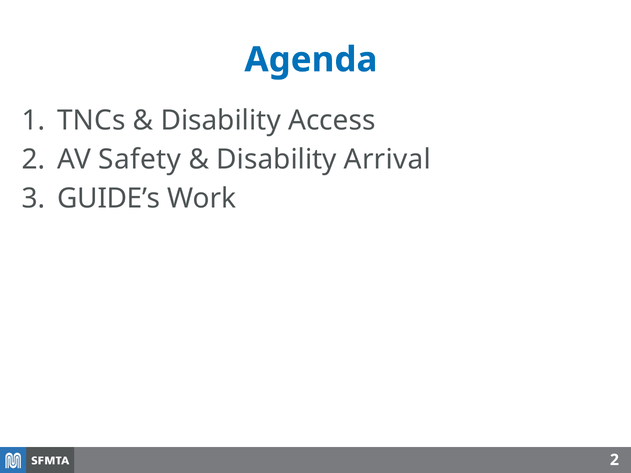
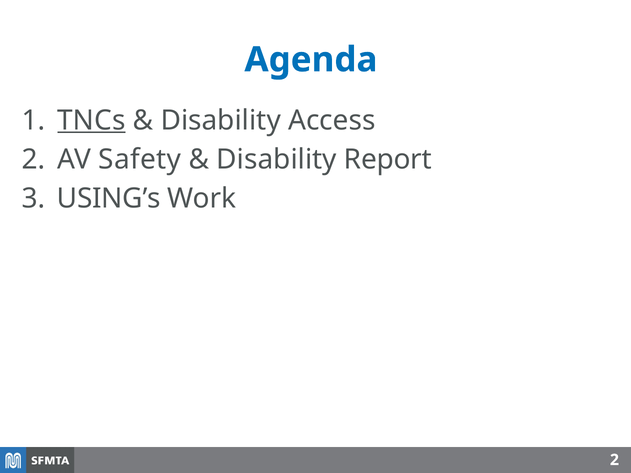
TNCs underline: none -> present
Arrival: Arrival -> Report
GUIDE’s: GUIDE’s -> USING’s
